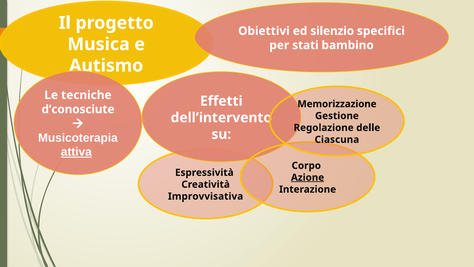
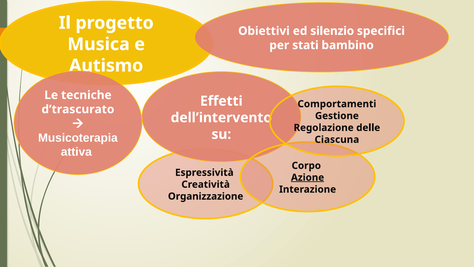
Memorizzazione: Memorizzazione -> Comportamenti
d’conosciute: d’conosciute -> d’trascurato
attiva underline: present -> none
Improvvisativa: Improvvisativa -> Organizzazione
